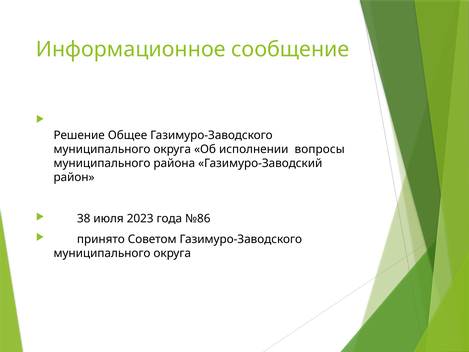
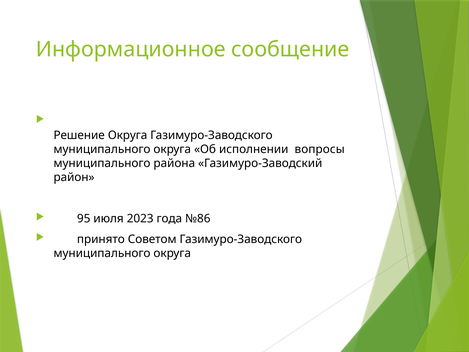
Решение Общее: Общее -> Округа
38: 38 -> 95
